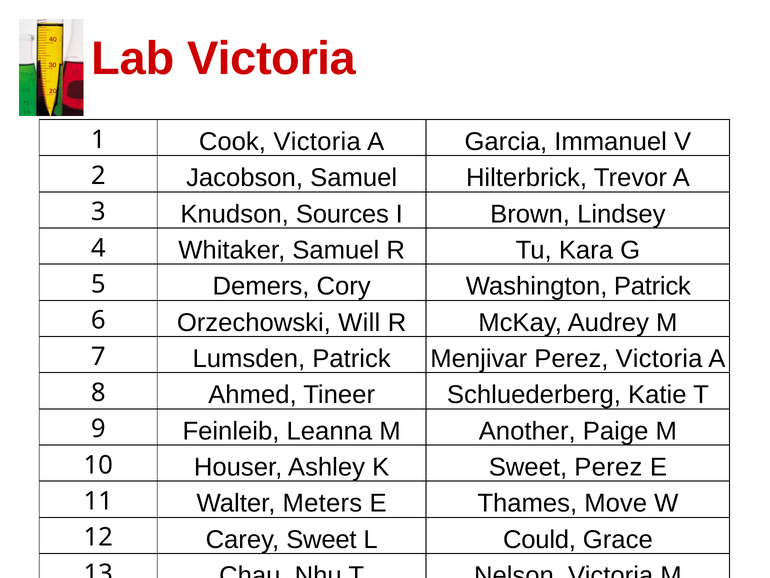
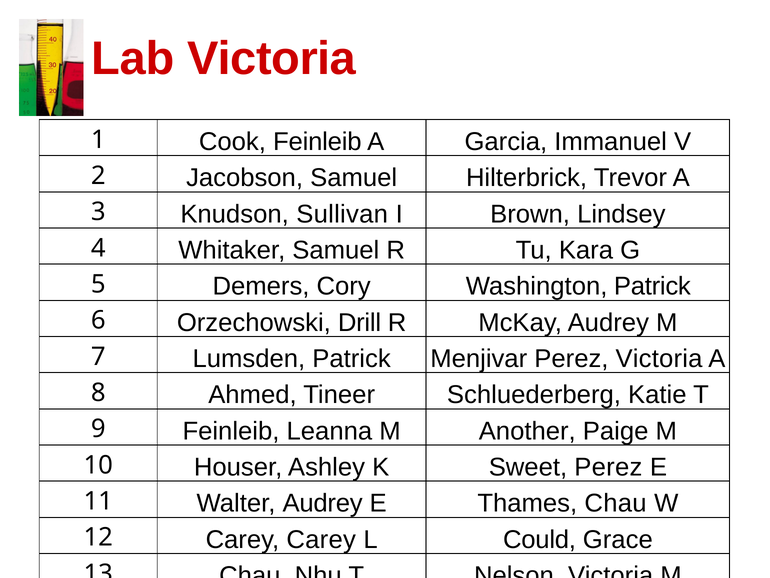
Cook Victoria: Victoria -> Feinleib
Sources: Sources -> Sullivan
Will: Will -> Drill
Walter Meters: Meters -> Audrey
Thames Move: Move -> Chau
Carey Sweet: Sweet -> Carey
